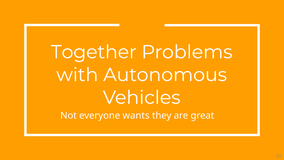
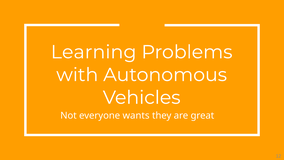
Together: Together -> Learning
